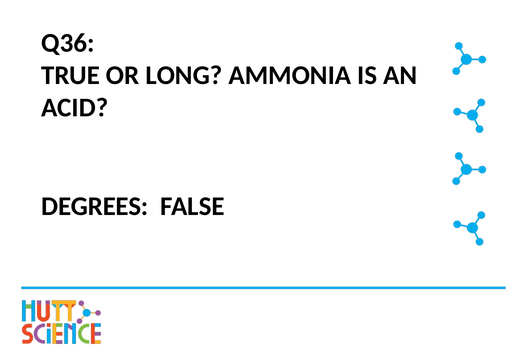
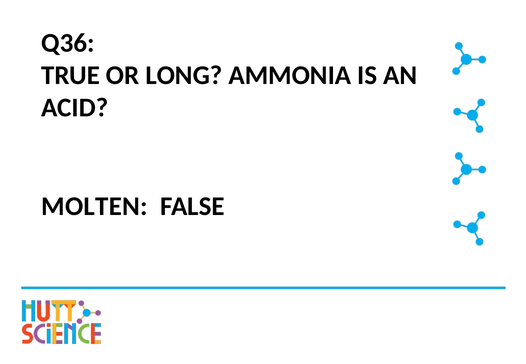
DEGREES: DEGREES -> MOLTEN
